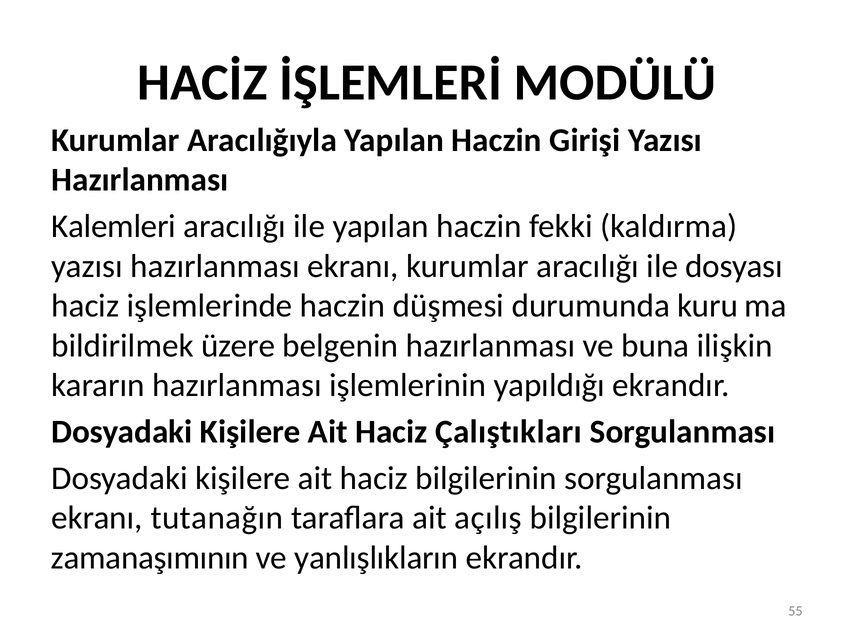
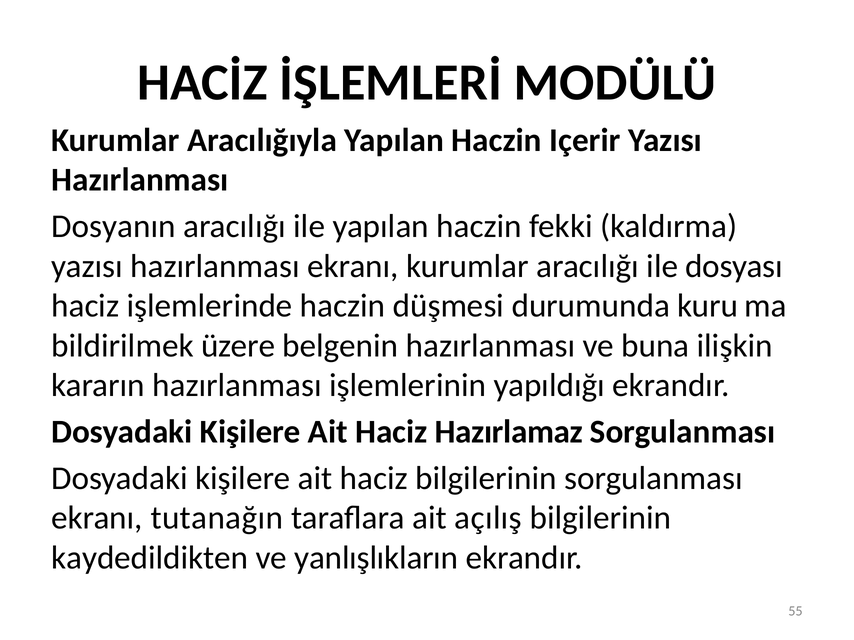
Girişi: Girişi -> Içerir
Kalemleri: Kalemleri -> Dosyanın
Çalıştıkları: Çalıştıkları -> Hazırlamaz
zamanaşımının: zamanaşımının -> kaydedildikten
